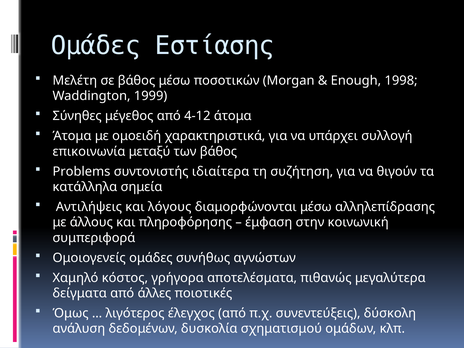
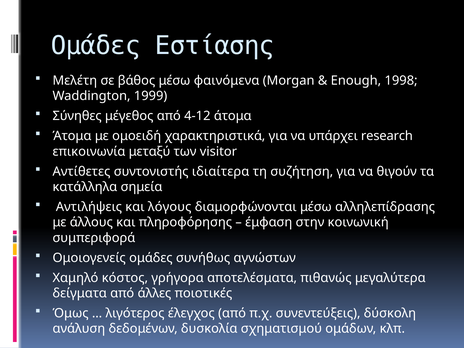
ποσοτικών: ποσοτικών -> φαινόμενα
συλλογή: συλλογή -> research
των βάθος: βάθος -> visitor
Problems: Problems -> Αντίθετες
